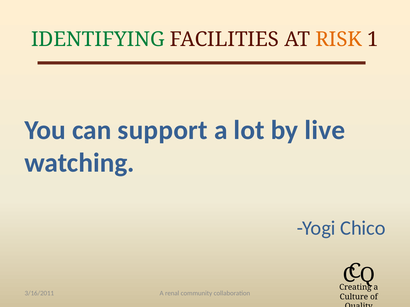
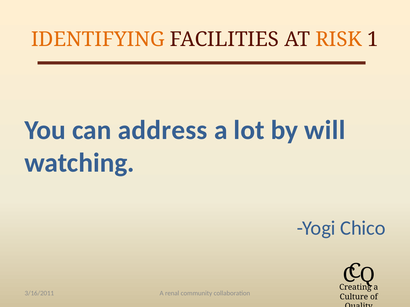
IDENTIFYING colour: green -> orange
support: support -> address
live: live -> will
